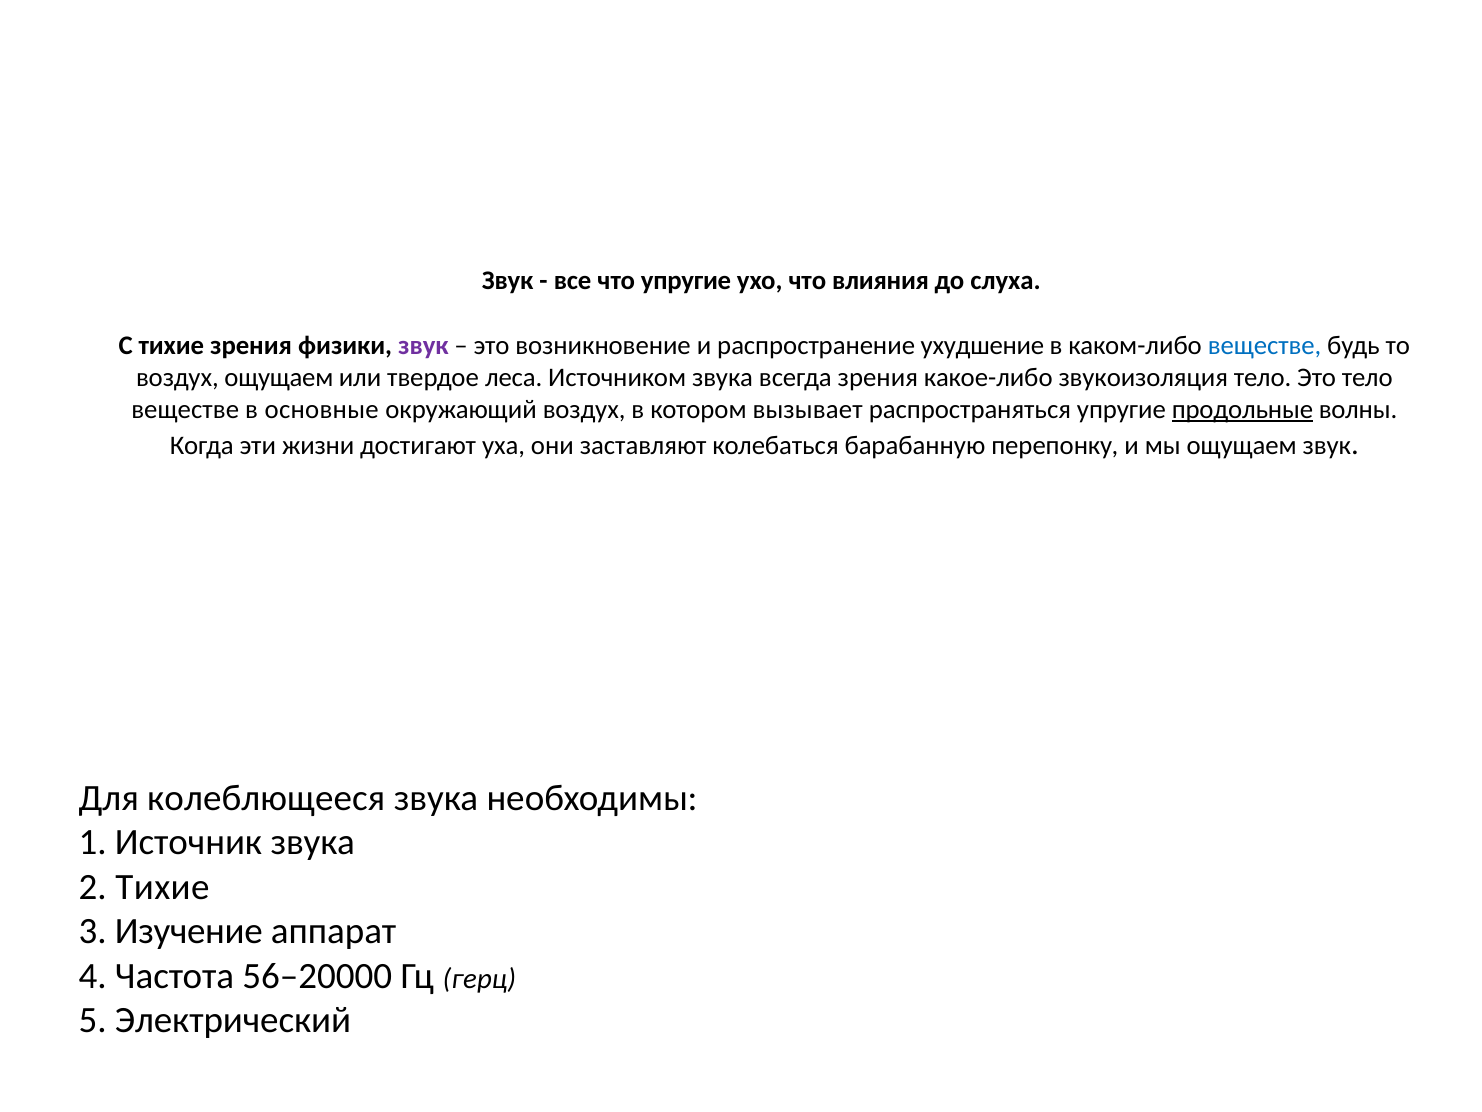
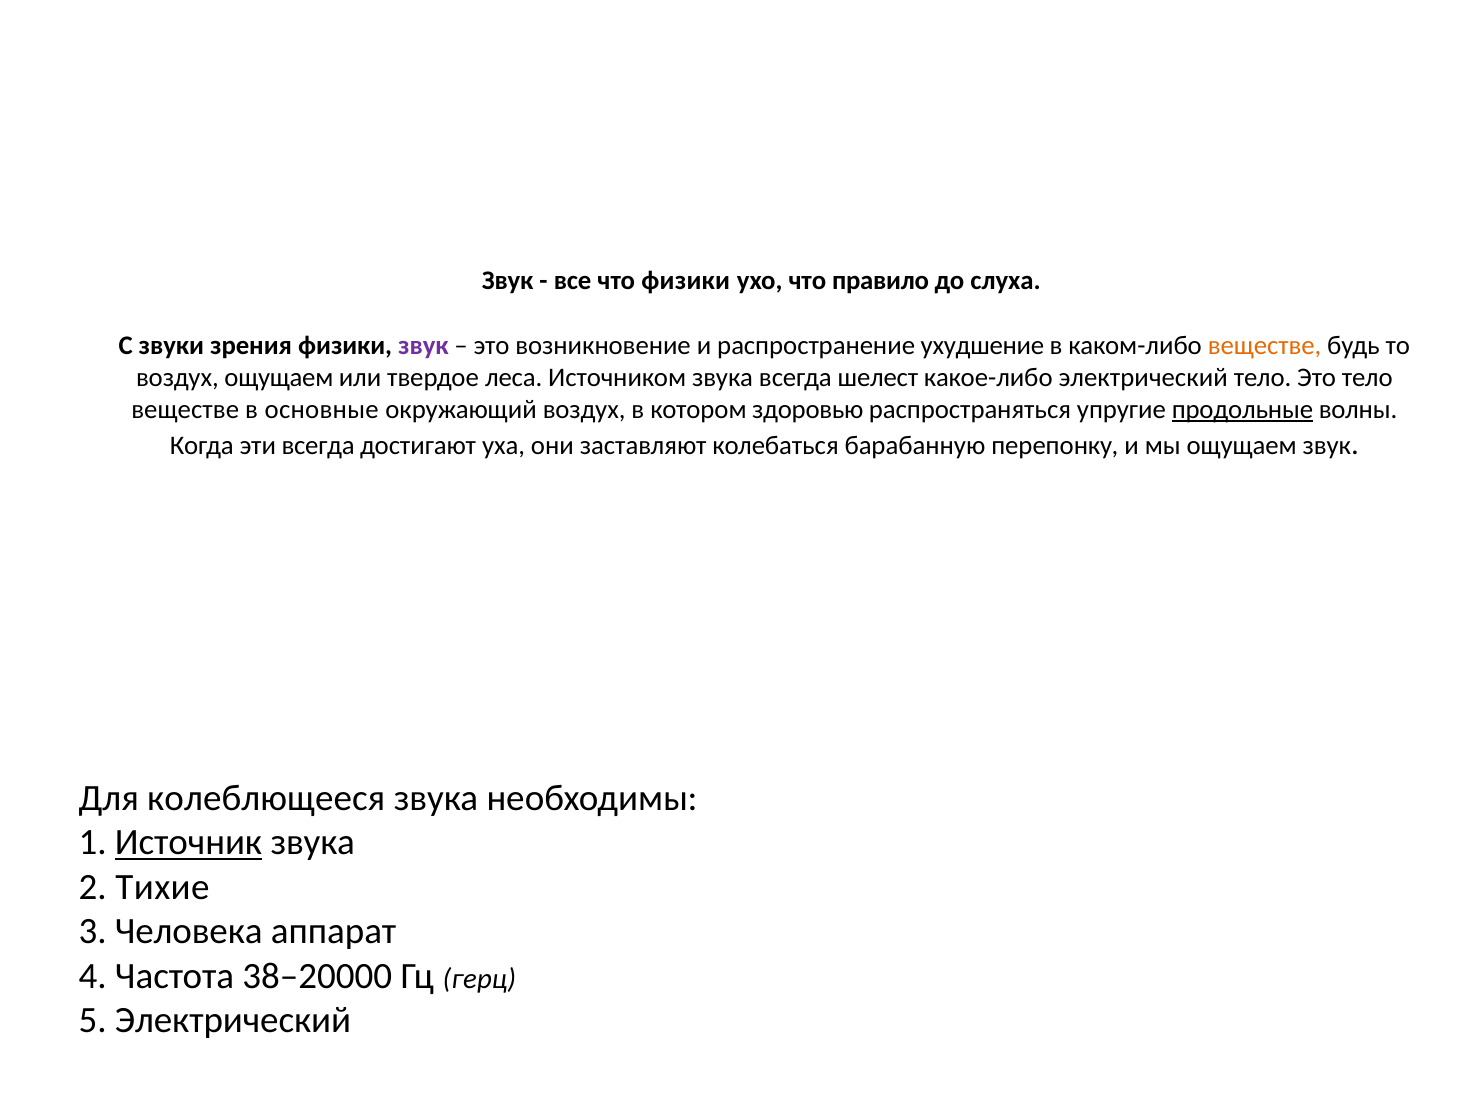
что упругие: упругие -> физики
влияния: влияния -> правило
С тихие: тихие -> звуки
веществе at (1265, 345) colour: blue -> orange
всегда зрения: зрения -> шелест
какое-либо звукоизоляция: звукоизоляция -> электрический
вызывает: вызывает -> здоровью
эти жизни: жизни -> всегда
Источник underline: none -> present
Изучение: Изучение -> Человека
56–20000: 56–20000 -> 38–20000
